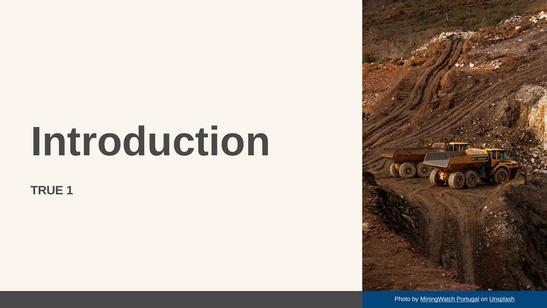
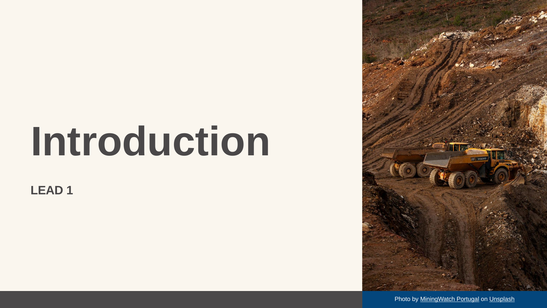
TRUE: TRUE -> LEAD
